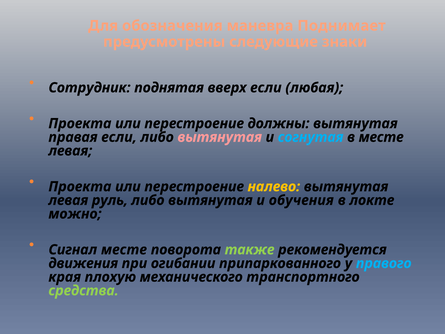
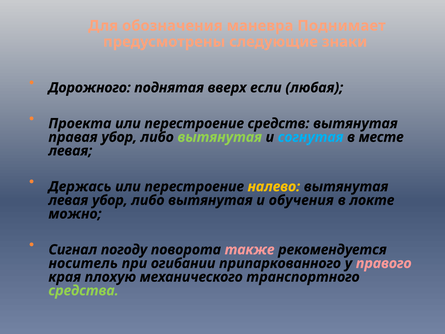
Сотрудник: Сотрудник -> Дорожного
должны: должны -> средств
правая если: если -> убор
вытянутая at (220, 137) colour: pink -> light green
Проекта at (80, 186): Проекта -> Держась
левая руль: руль -> убор
Сигнал месте: месте -> погоду
также colour: light green -> pink
движения: движения -> носитель
правого colour: light blue -> pink
